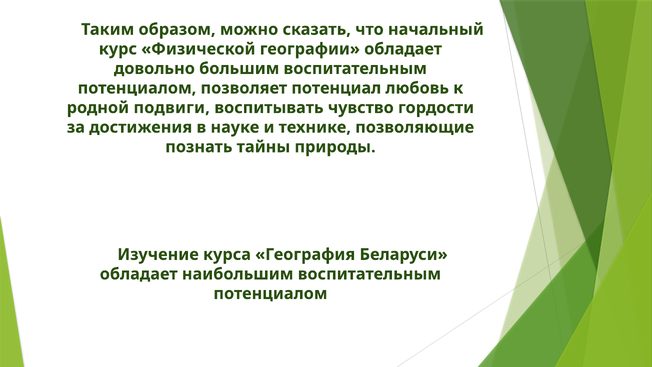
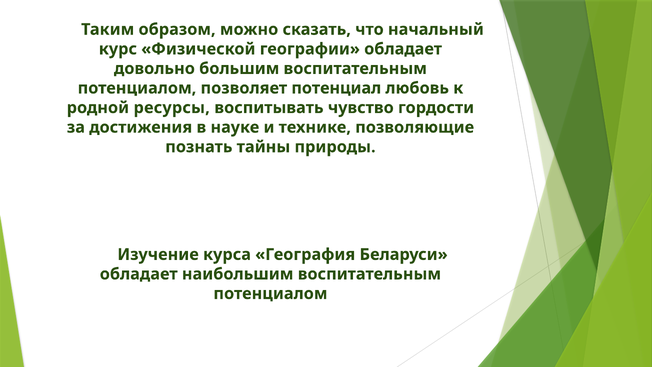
подвиги: подвиги -> ресурсы
